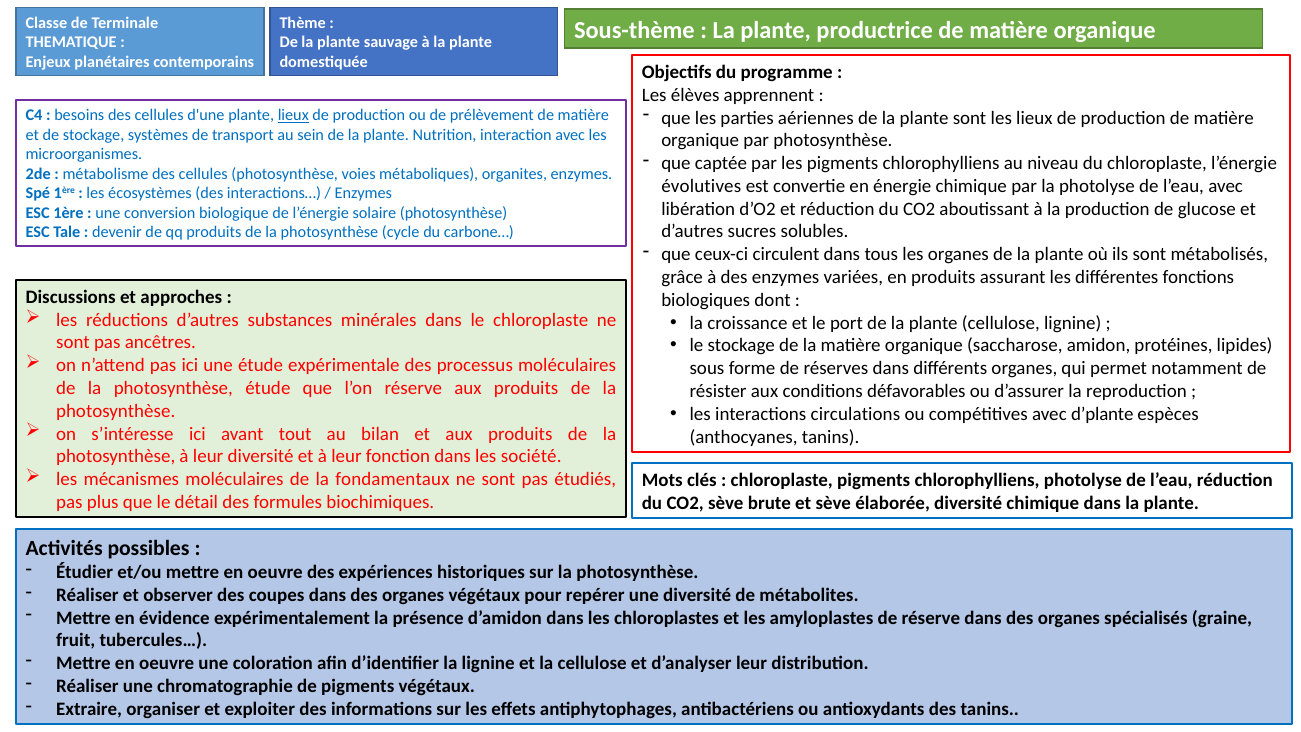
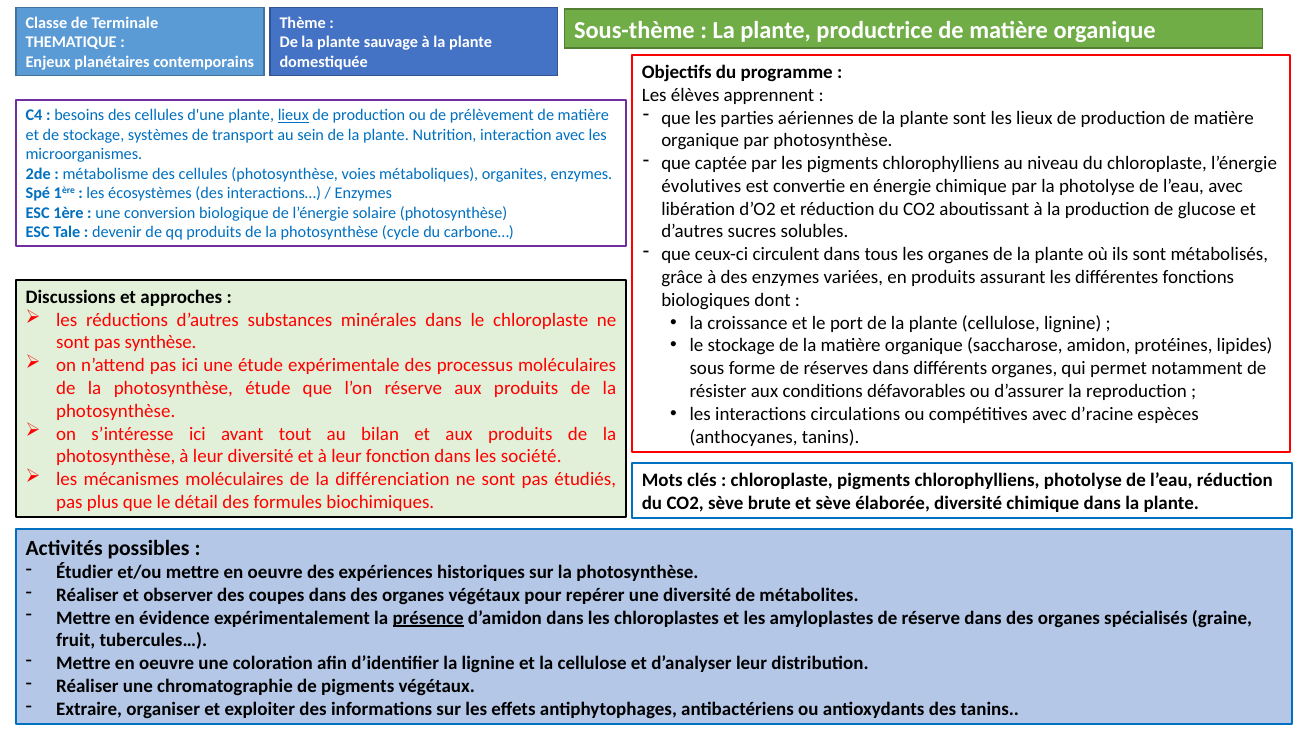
ancêtres: ancêtres -> synthèse
d’plante: d’plante -> d’racine
fondamentaux: fondamentaux -> différenciation
présence underline: none -> present
